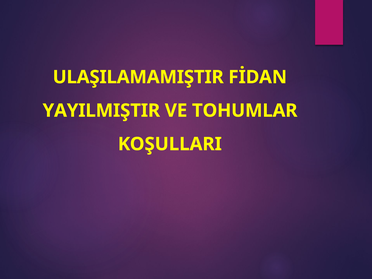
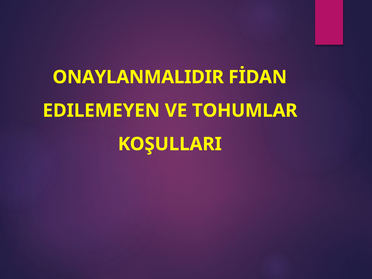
ULAŞILAMAMIŞTIR: ULAŞILAMAMIŞTIR -> ONAYLANMALIDIR
YAYILMIŞTIR: YAYILMIŞTIR -> EDILEMEYEN
